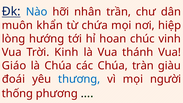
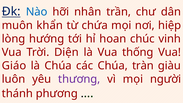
Kinh: Kinh -> Diện
thánh: thánh -> thống
đoái: đoái -> luôn
thương colour: blue -> purple
thống: thống -> thánh
